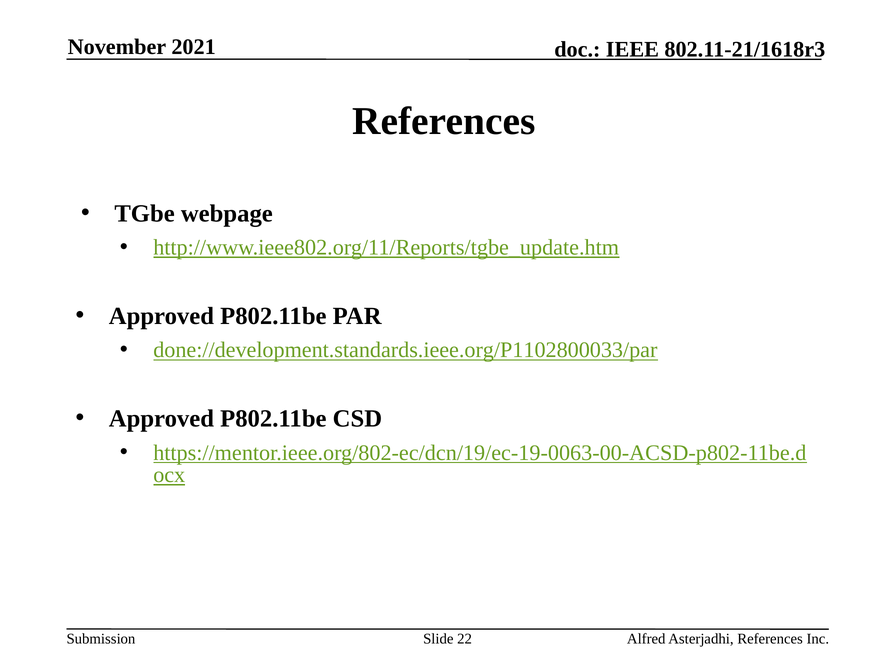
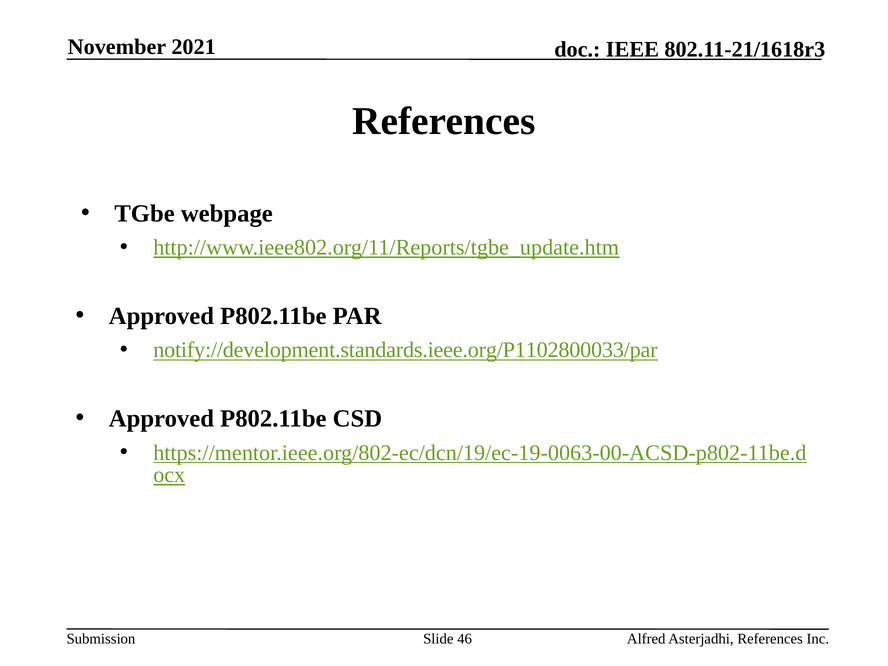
done://development.standards.ieee.org/P1102800033/par: done://development.standards.ieee.org/P1102800033/par -> notify://development.standards.ieee.org/P1102800033/par
22: 22 -> 46
